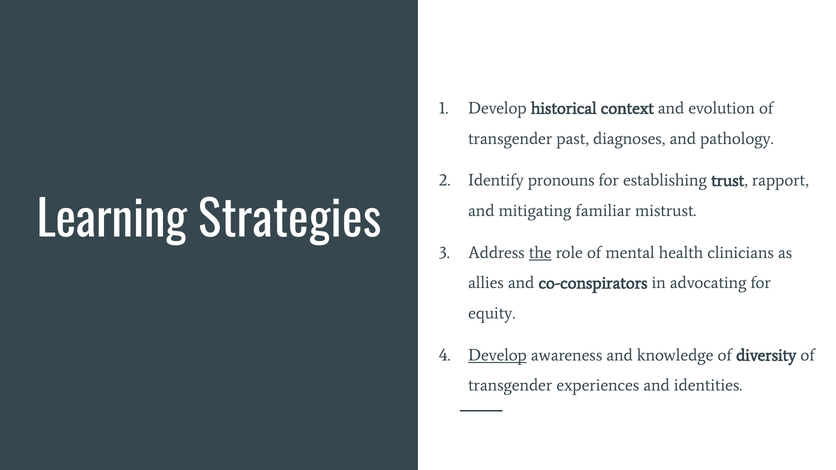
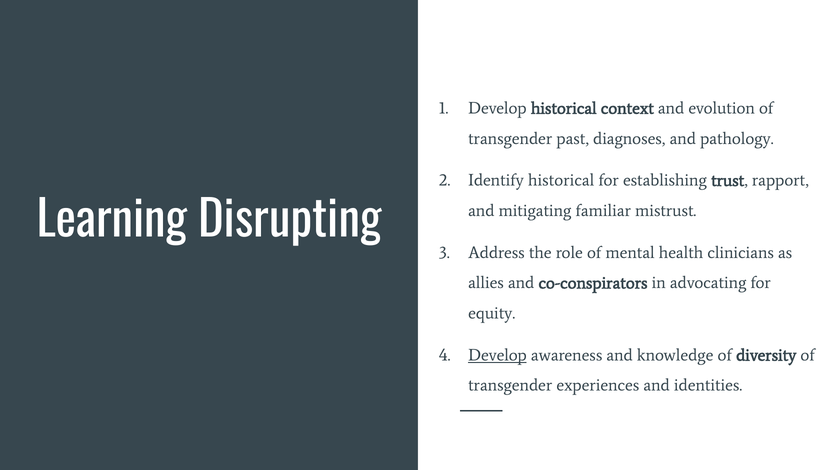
Identify pronouns: pronouns -> historical
Strategies: Strategies -> Disrupting
the underline: present -> none
